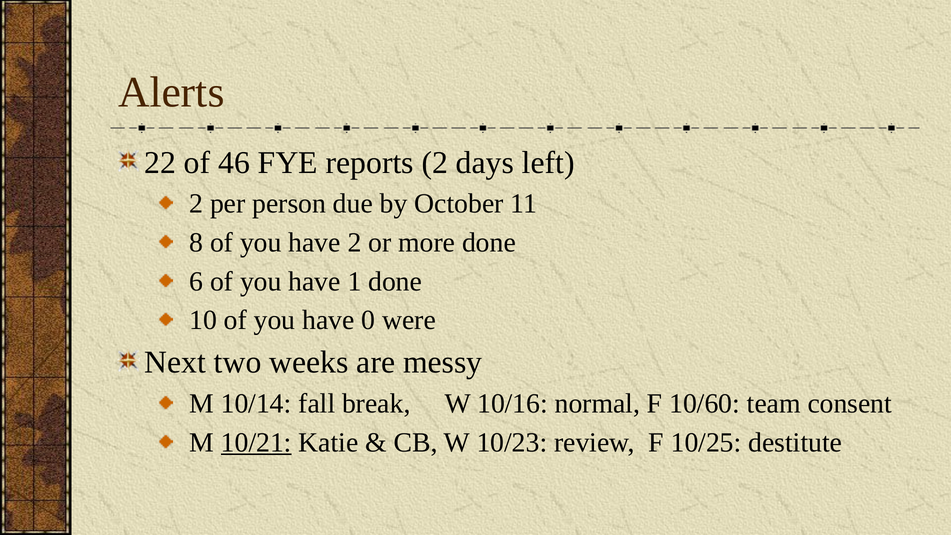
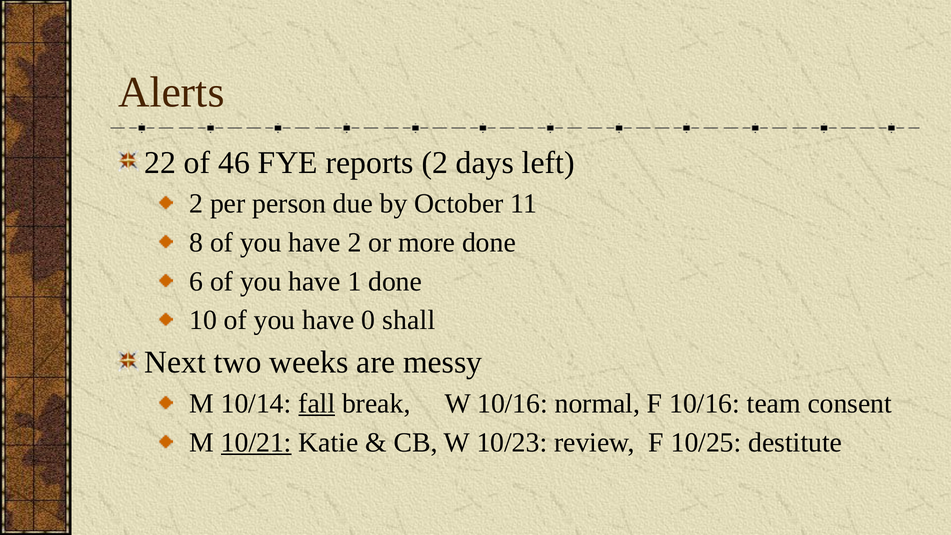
were: were -> shall
fall underline: none -> present
F 10/60: 10/60 -> 10/16
